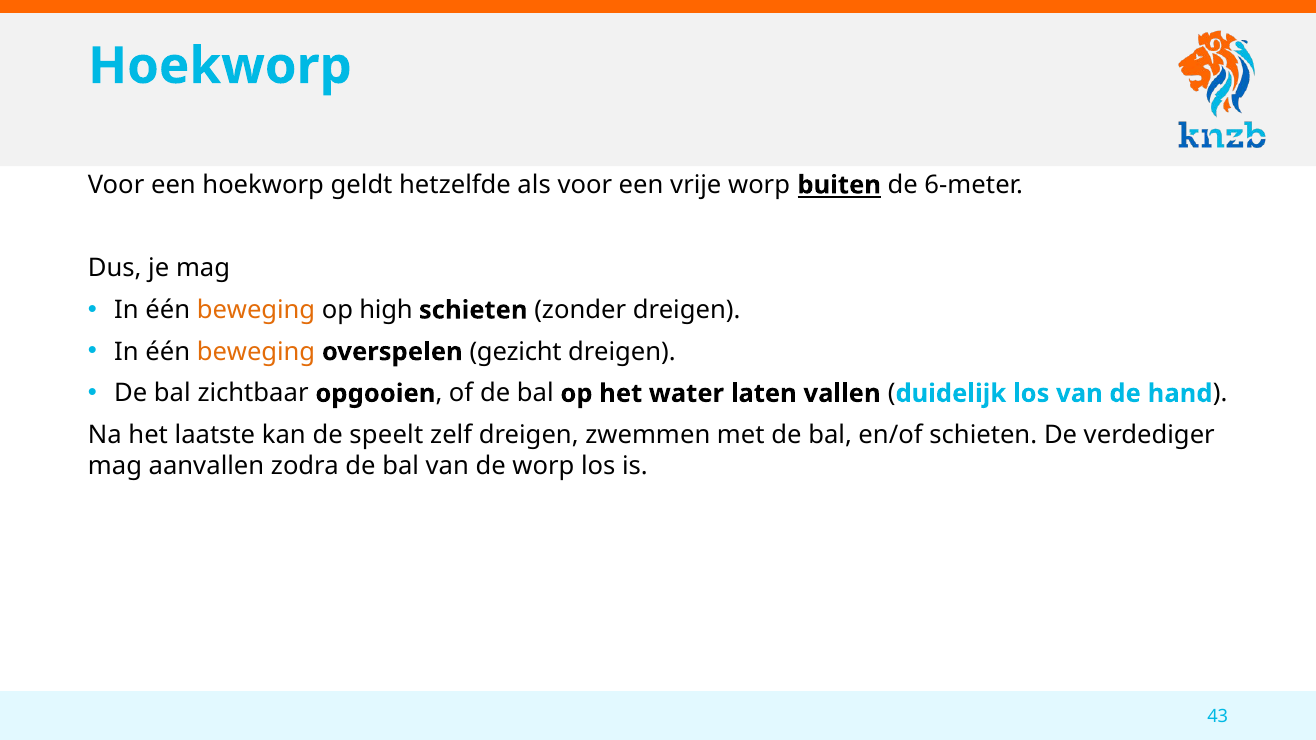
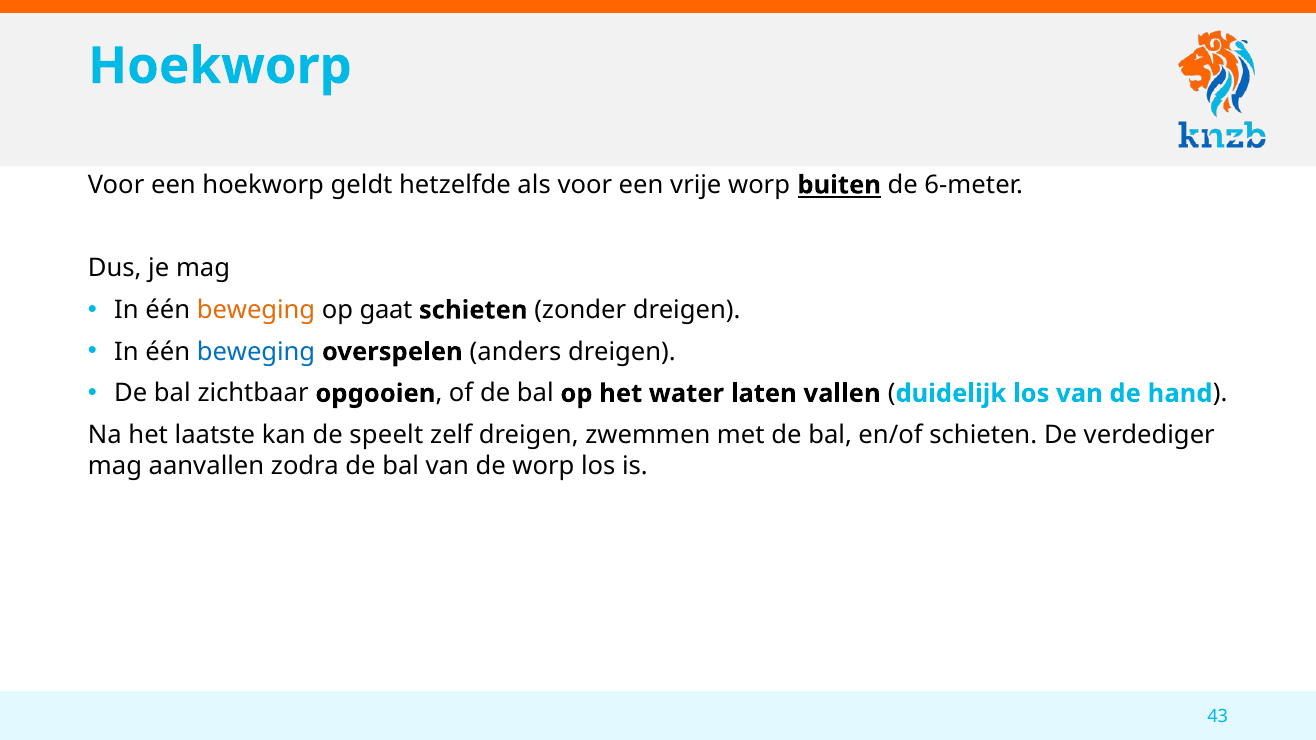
high: high -> gaat
beweging at (256, 352) colour: orange -> blue
gezicht: gezicht -> anders
